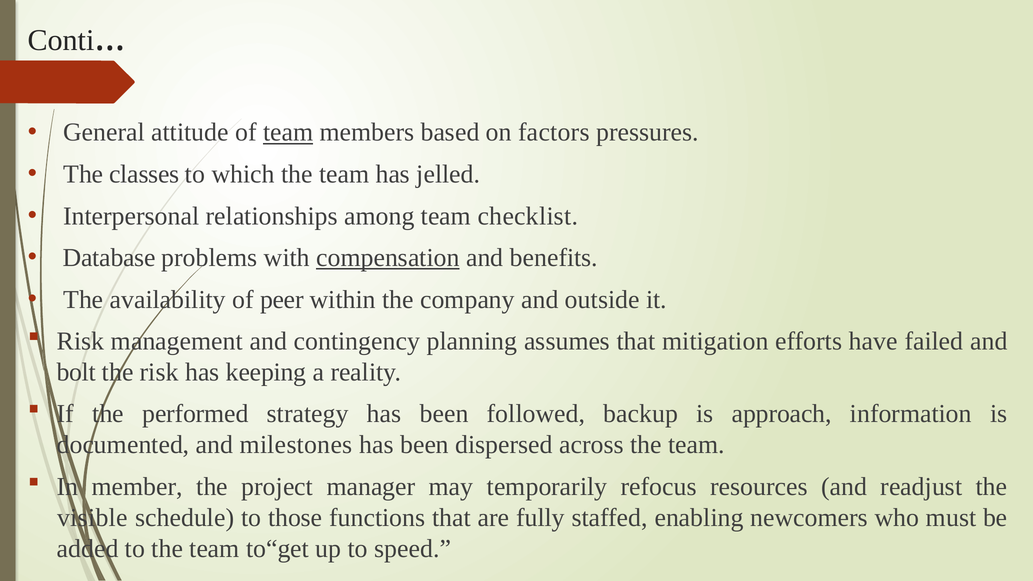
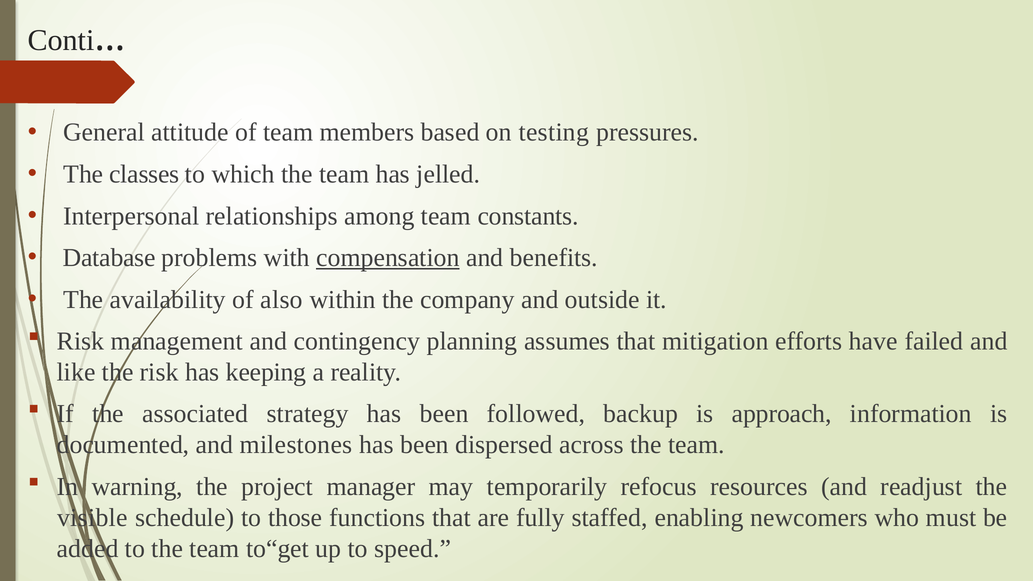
team at (288, 132) underline: present -> none
factors: factors -> testing
checklist: checklist -> constants
peer: peer -> also
bolt: bolt -> like
performed: performed -> associated
member: member -> warning
